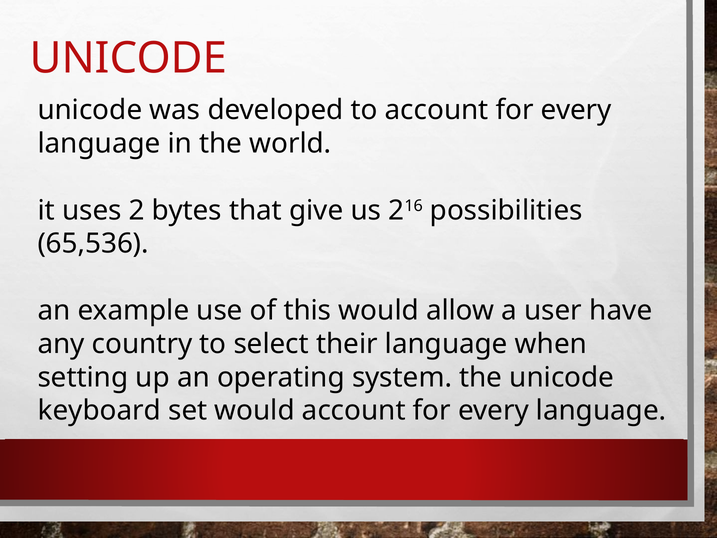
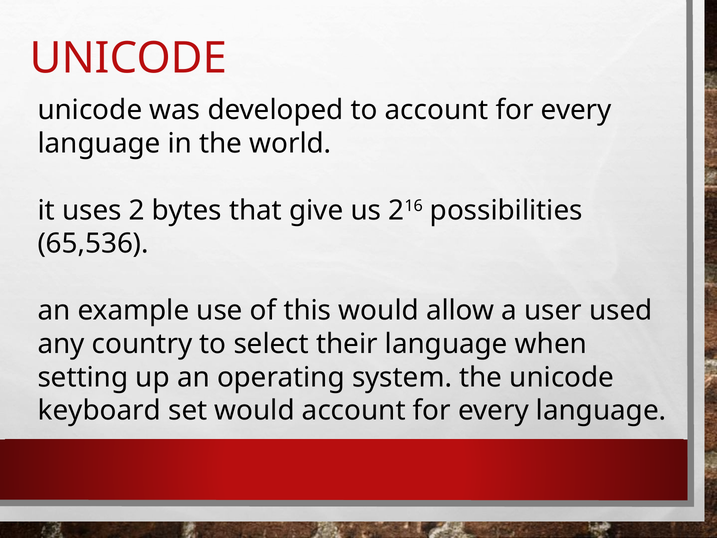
have: have -> used
